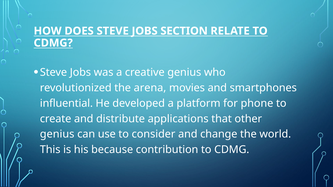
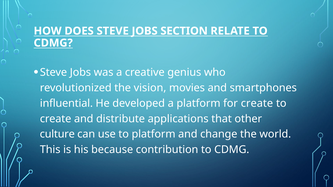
arena: arena -> vision
for phone: phone -> create
genius at (57, 134): genius -> culture
to consider: consider -> platform
